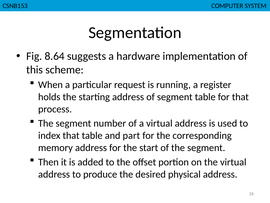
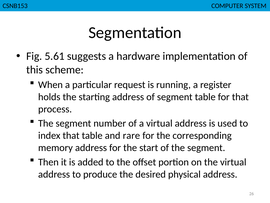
8.64: 8.64 -> 5.61
part: part -> rare
